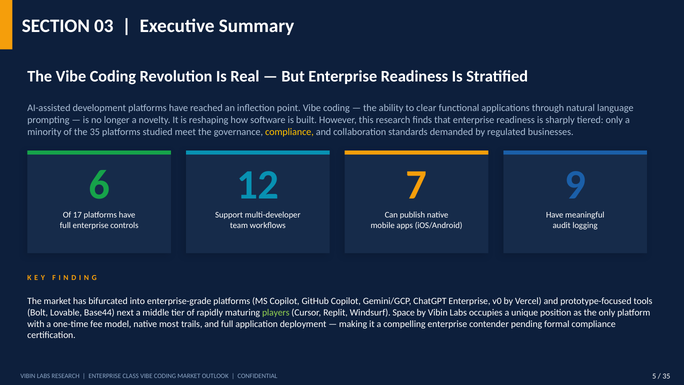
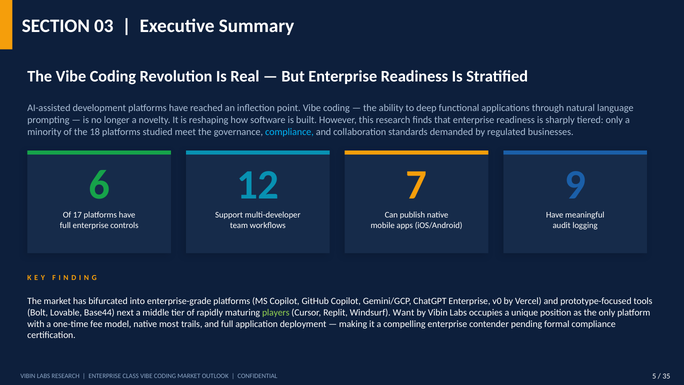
clear: clear -> deep
the 35: 35 -> 18
compliance at (289, 132) colour: yellow -> light blue
Space: Space -> Want
